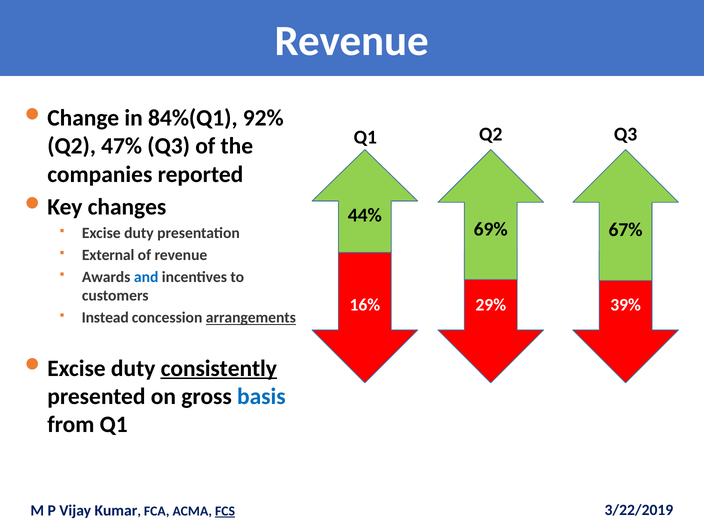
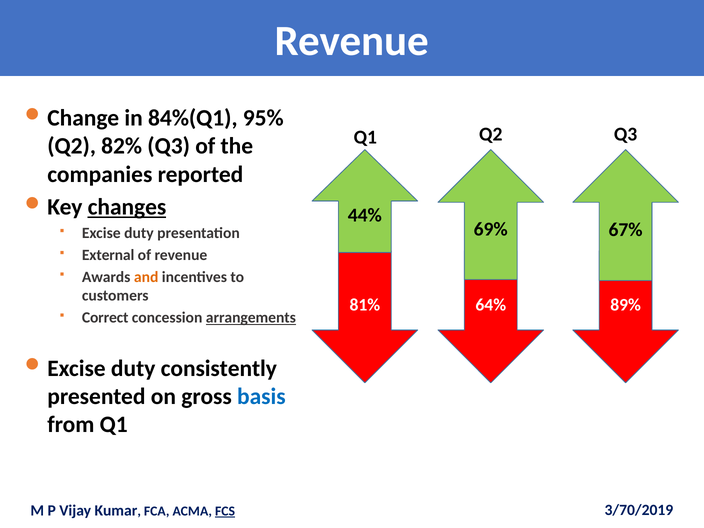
92%: 92% -> 95%
47%: 47% -> 82%
changes underline: none -> present
and colour: blue -> orange
16%: 16% -> 81%
29%: 29% -> 64%
39%: 39% -> 89%
Instead: Instead -> Correct
consistently underline: present -> none
3/22/2019: 3/22/2019 -> 3/70/2019
